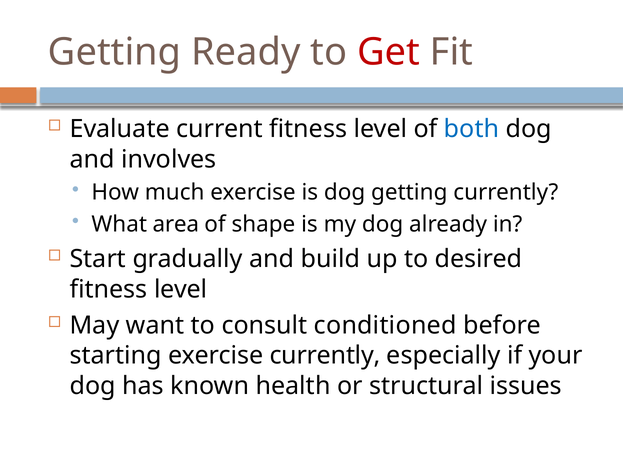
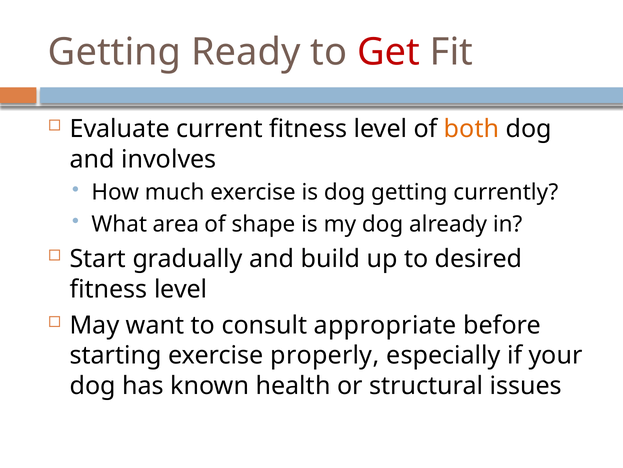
both colour: blue -> orange
conditioned: conditioned -> appropriate
exercise currently: currently -> properly
